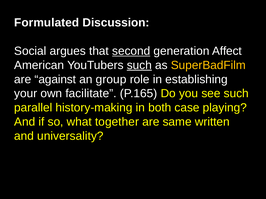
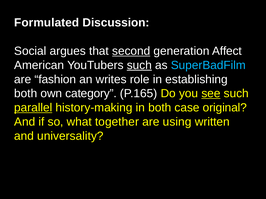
SuperBadFilm colour: yellow -> light blue
against: against -> fashion
group: group -> writes
your at (26, 94): your -> both
facilitate: facilitate -> category
see underline: none -> present
parallel underline: none -> present
playing: playing -> original
same: same -> using
